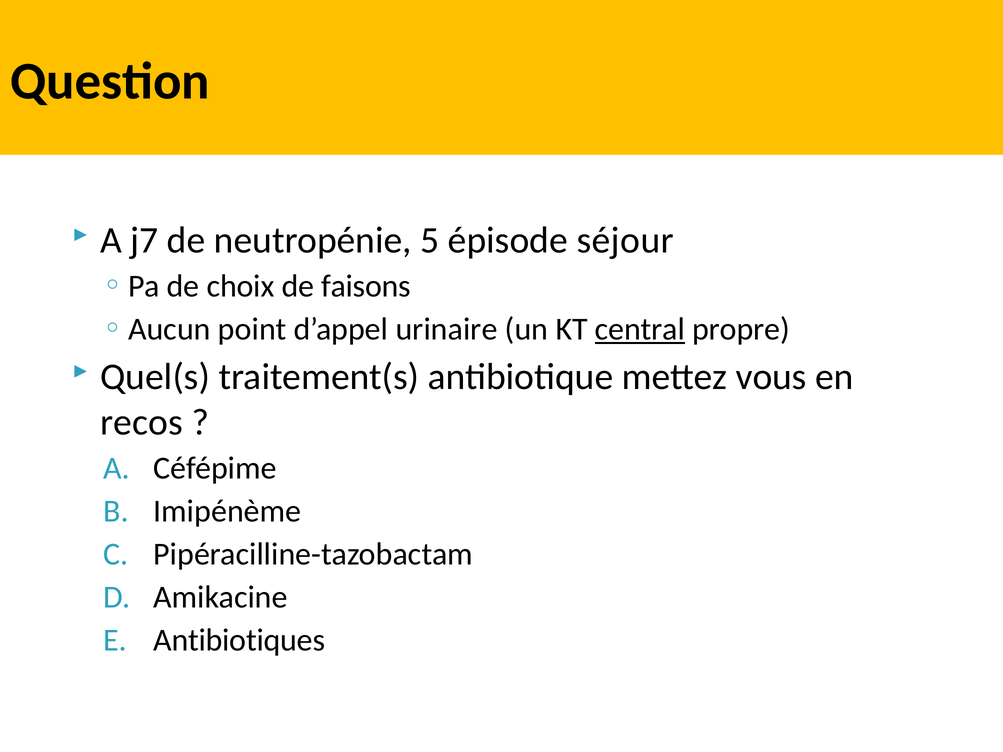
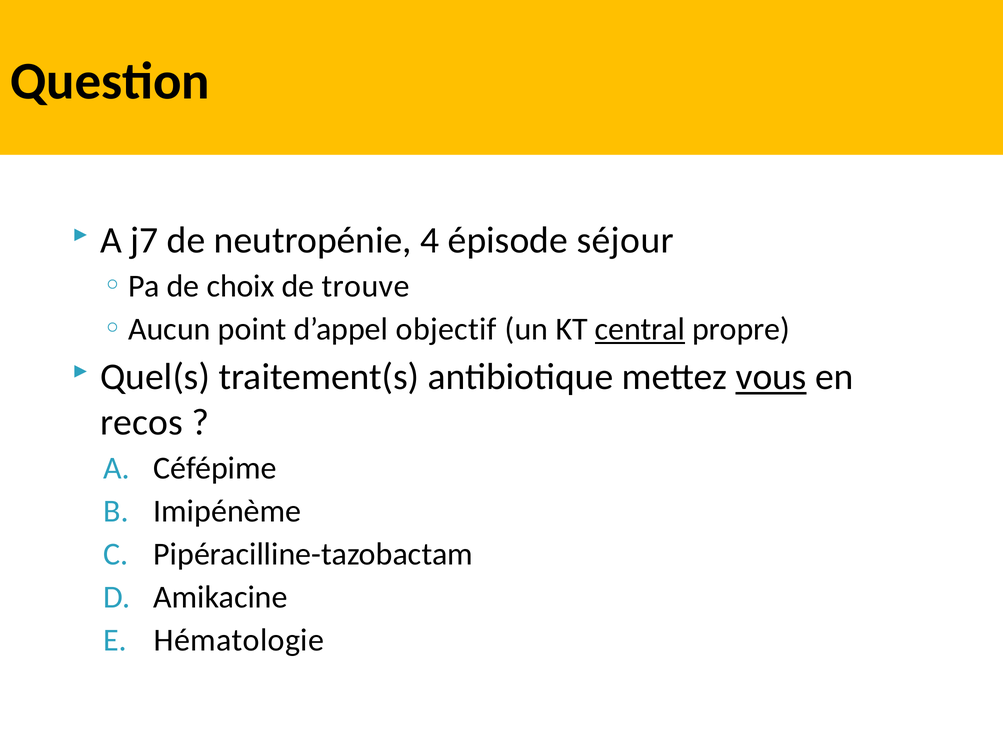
5: 5 -> 4
faisons: faisons -> trouve
urinaire: urinaire -> objectif
vous underline: none -> present
Antibiotiques: Antibiotiques -> Hématologie
